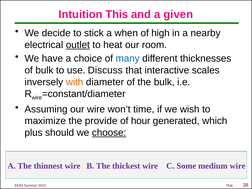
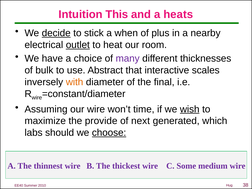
given: given -> heats
decide underline: none -> present
high: high -> plus
many colour: blue -> purple
Discuss: Discuss -> Abstract
the bulk: bulk -> final
wish underline: none -> present
hour: hour -> next
plus: plus -> labs
